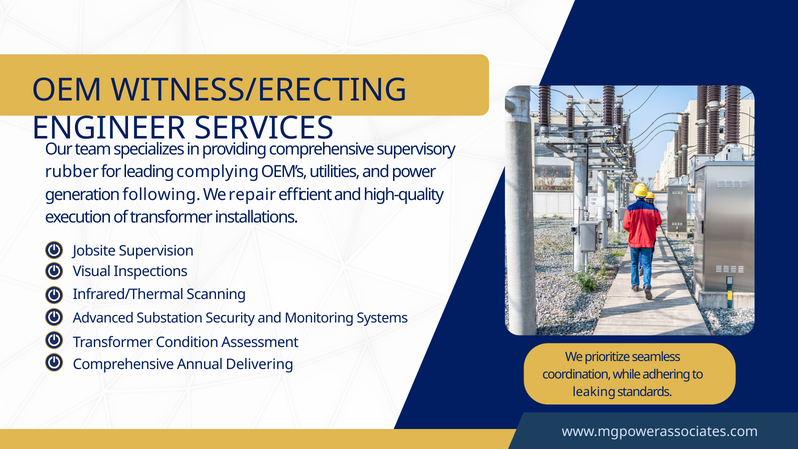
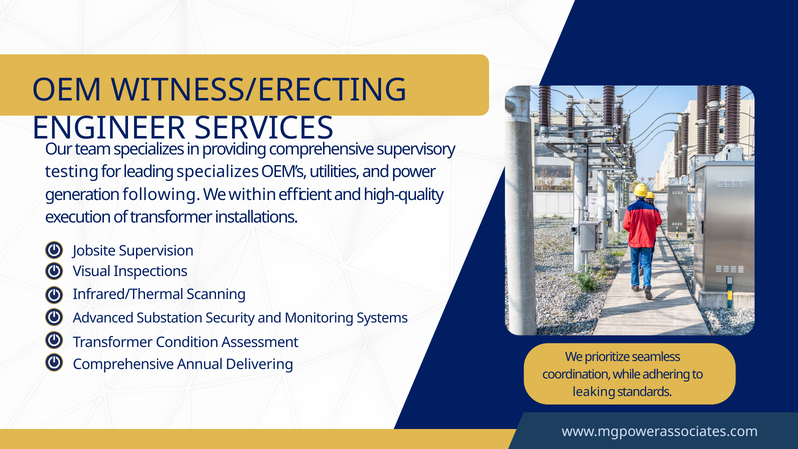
rubber: rubber -> testing
leading complying: complying -> specializes
repair: repair -> within
